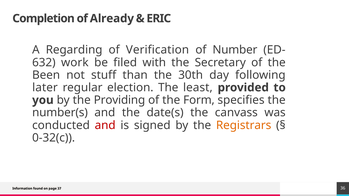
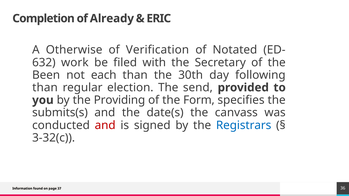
Regarding: Regarding -> Otherwise
Number: Number -> Notated
stuff: stuff -> each
later at (45, 88): later -> than
least: least -> send
number(s: number(s -> submits(s
Registrars colour: orange -> blue
0-32(c: 0-32(c -> 3-32(c
